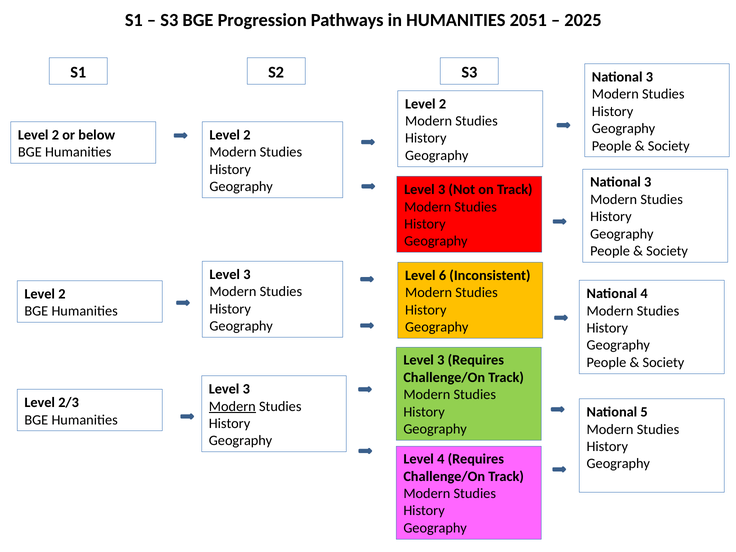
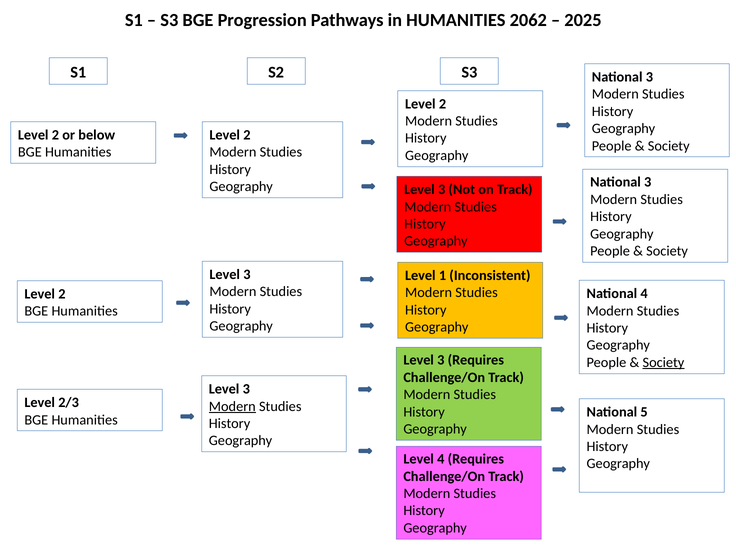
2051: 2051 -> 2062
6: 6 -> 1
Society at (663, 362) underline: none -> present
